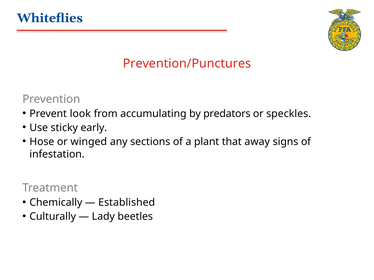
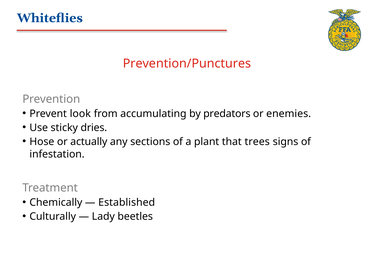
speckles: speckles -> enemies
early: early -> dries
winged: winged -> actually
away: away -> trees
